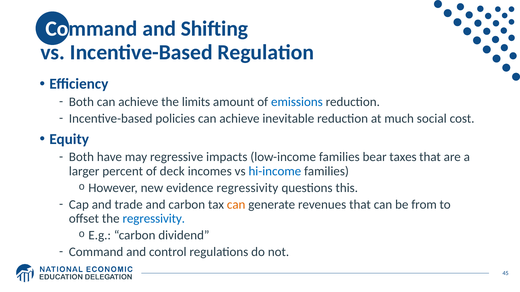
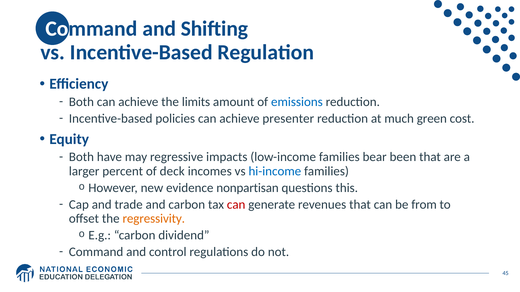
inevitable: inevitable -> presenter
social: social -> green
taxes: taxes -> been
evidence regressivity: regressivity -> nonpartisan
can at (236, 205) colour: orange -> red
regressivity at (154, 219) colour: blue -> orange
